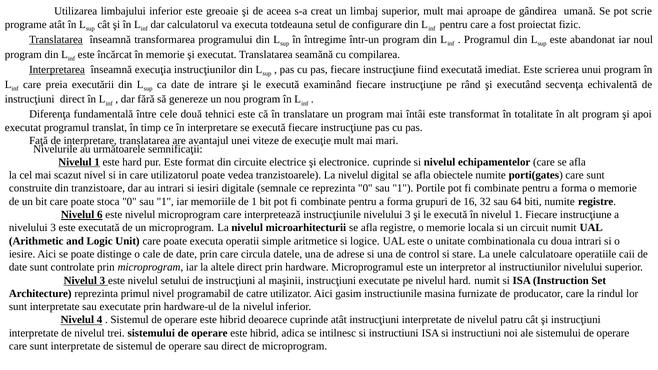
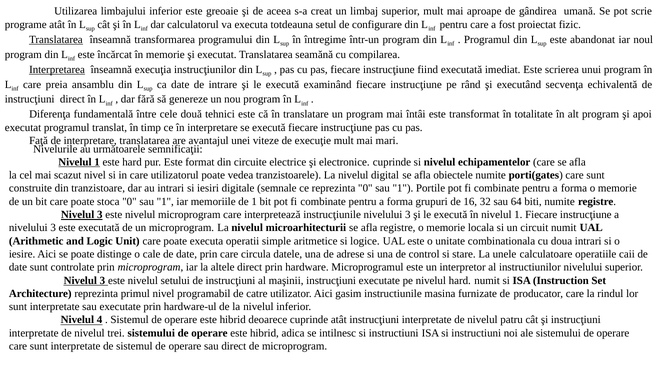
executării: executării -> ansamblu
6 at (100, 215): 6 -> 3
